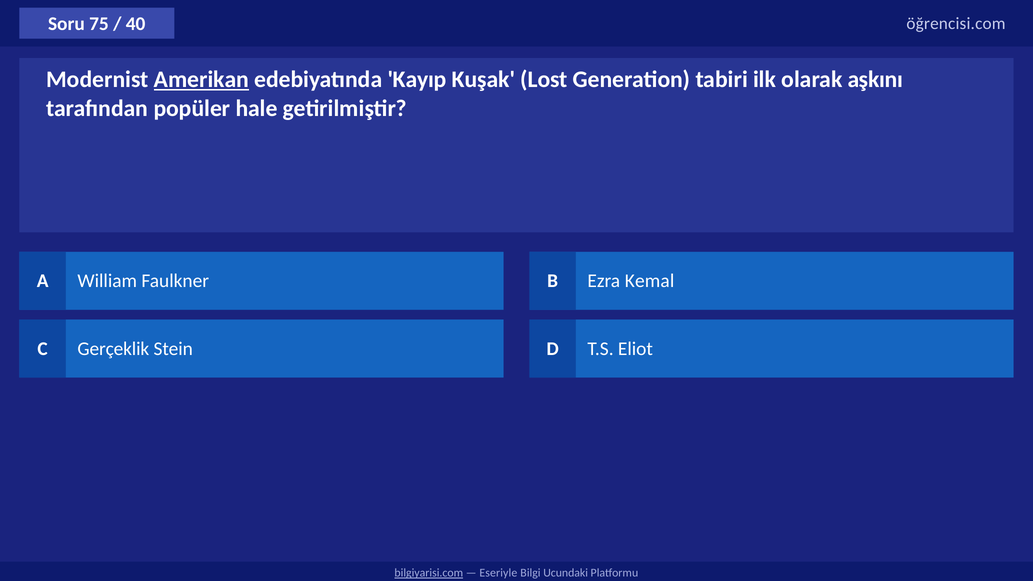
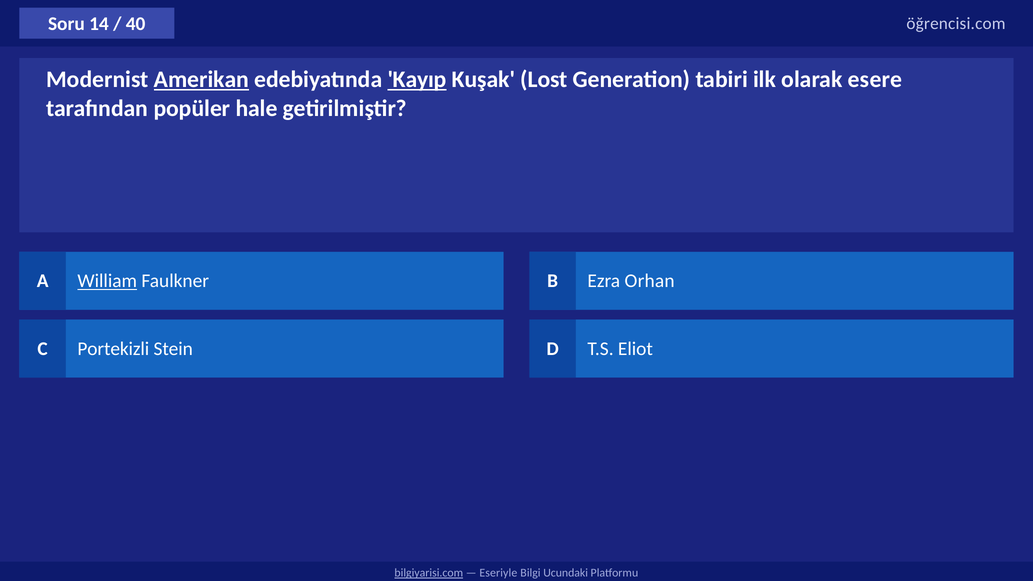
75: 75 -> 14
Kayıp underline: none -> present
aşkını: aşkını -> esere
William underline: none -> present
Kemal: Kemal -> Orhan
Gerçeklik: Gerçeklik -> Portekizli
